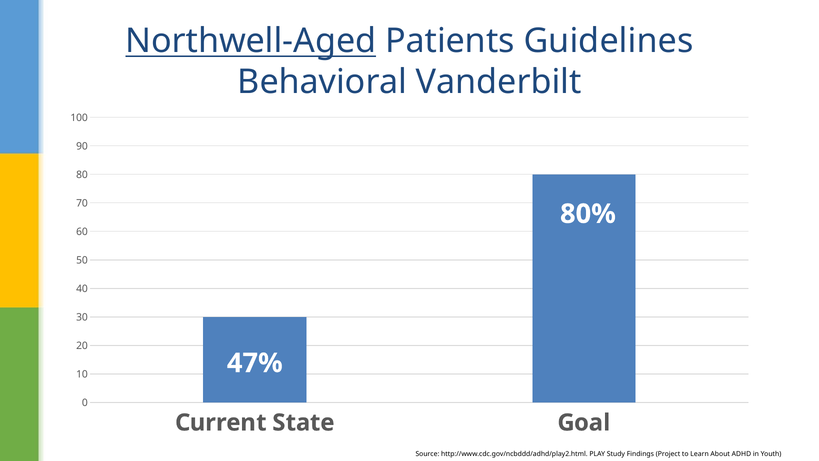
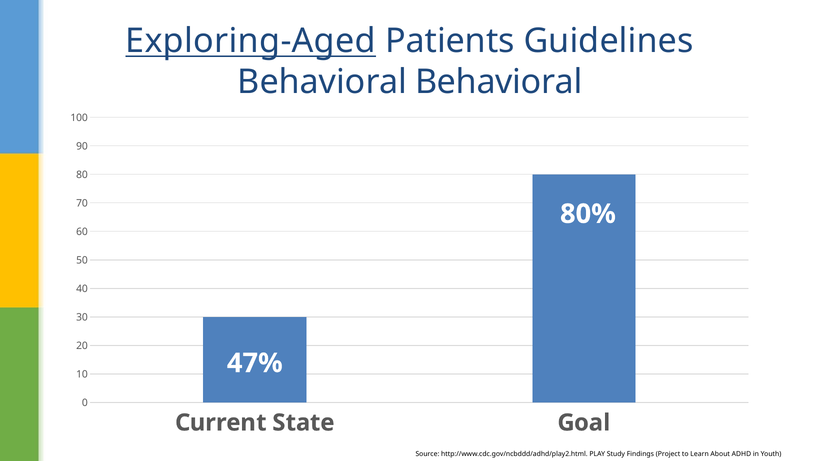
Northwell-Aged: Northwell-Aged -> Exploring-Aged
Behavioral Vanderbilt: Vanderbilt -> Behavioral
